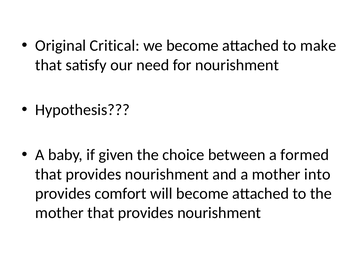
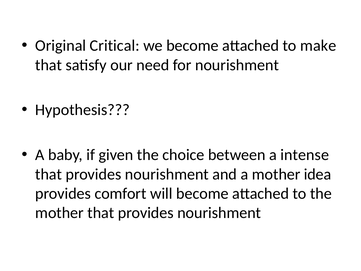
formed: formed -> intense
into: into -> idea
